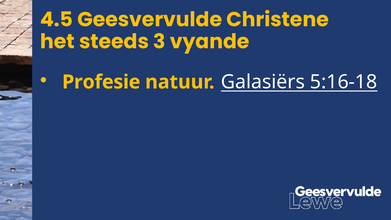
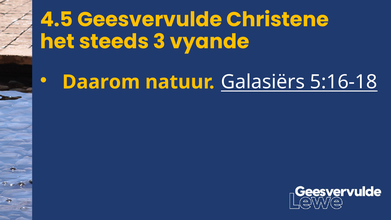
Profesie: Profesie -> Daarom
